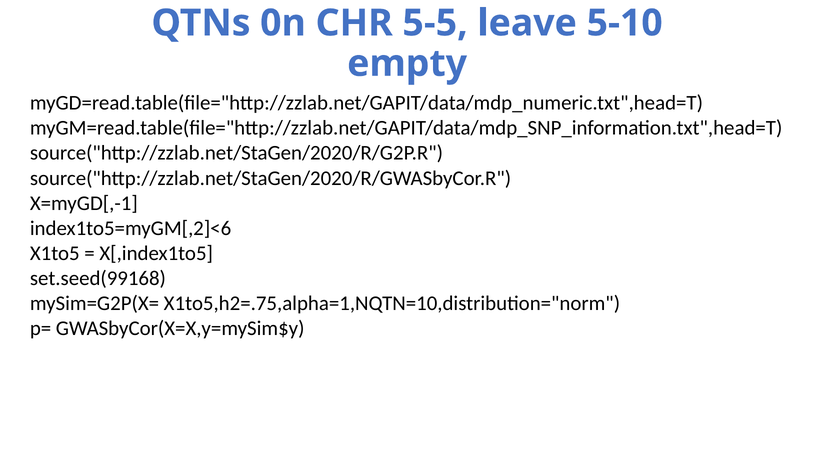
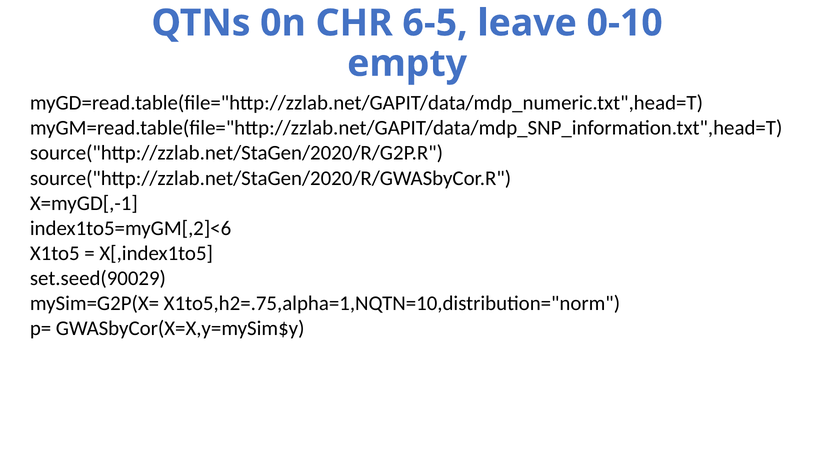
5-5: 5-5 -> 6-5
5-10: 5-10 -> 0-10
set.seed(99168: set.seed(99168 -> set.seed(90029
